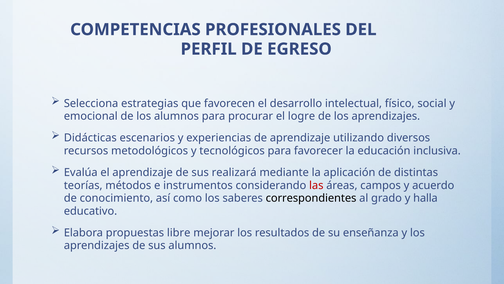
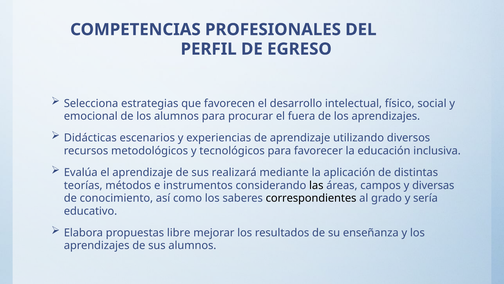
logre: logre -> fuera
las colour: red -> black
acuerdo: acuerdo -> diversas
halla: halla -> sería
